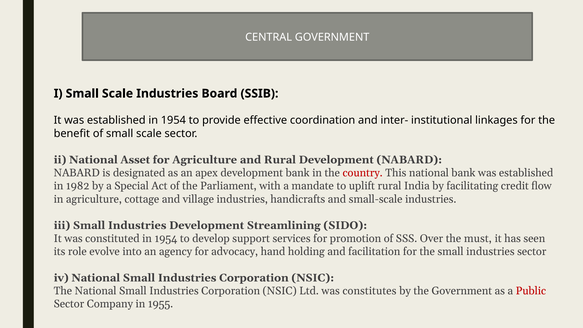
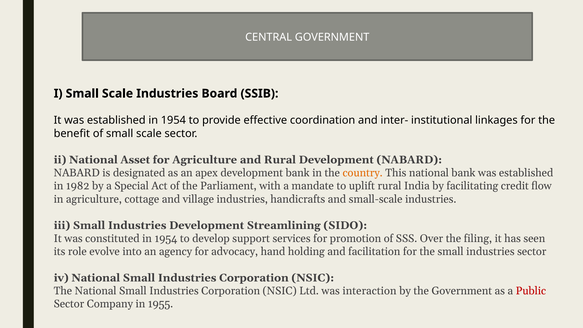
country colour: red -> orange
must: must -> filing
constitutes: constitutes -> interaction
